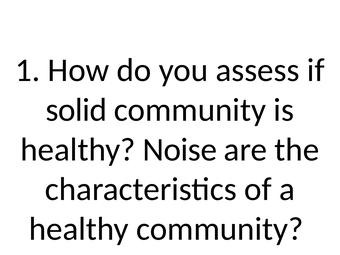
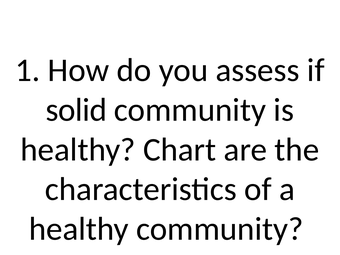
Noise: Noise -> Chart
